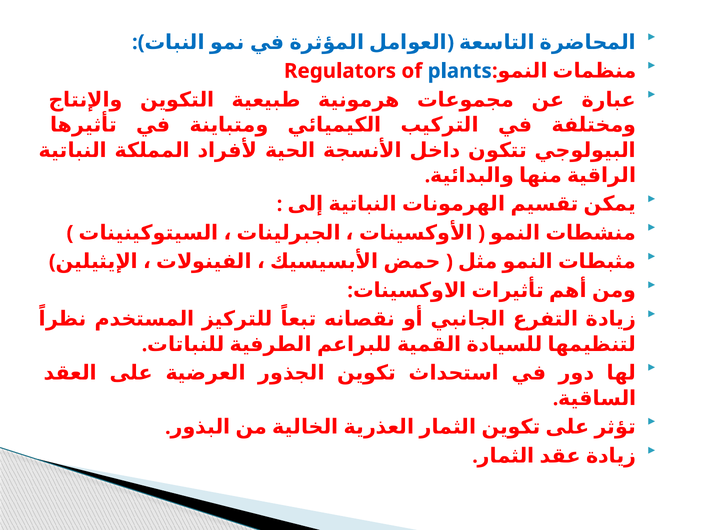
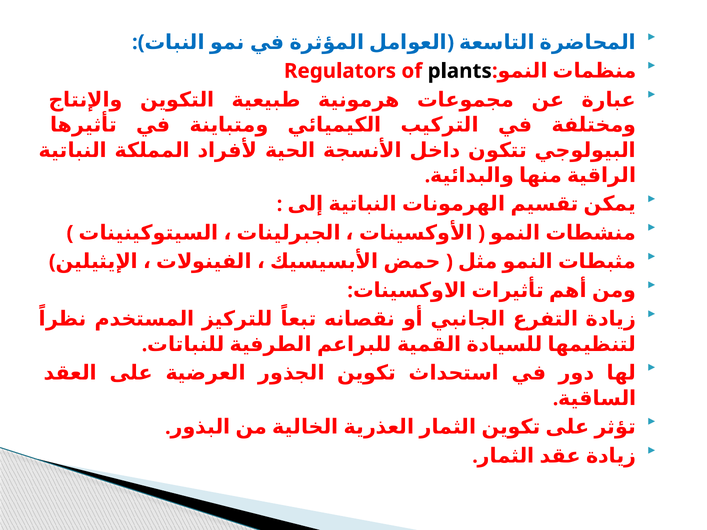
plants colour: blue -> black
